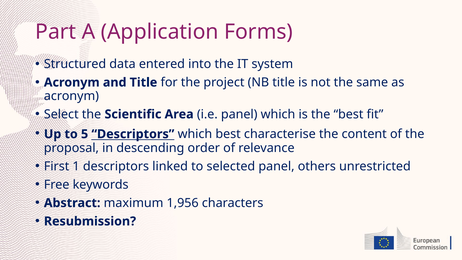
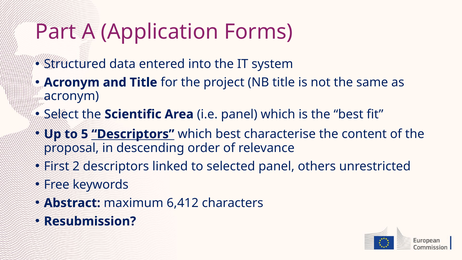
1: 1 -> 2
1,956: 1,956 -> 6,412
